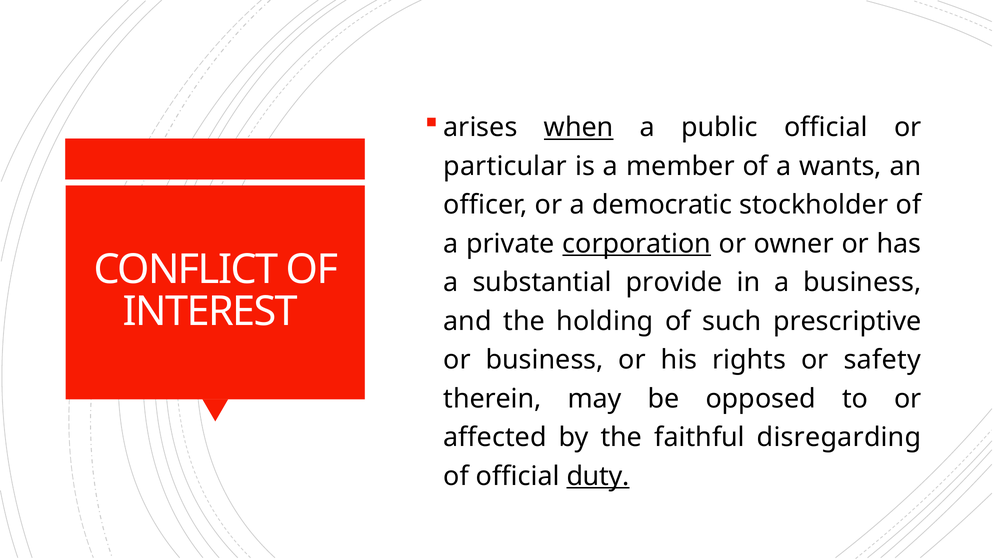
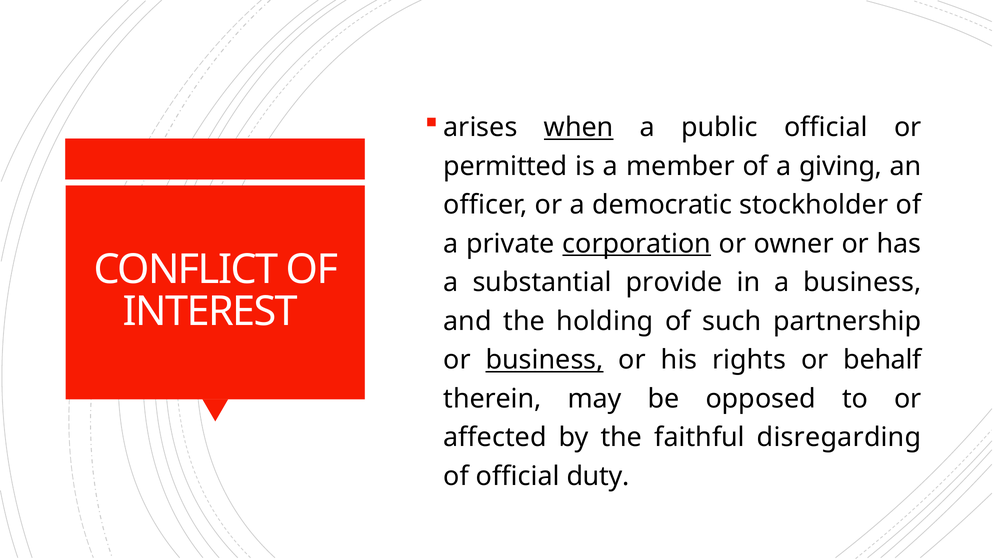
particular: particular -> permitted
wants: wants -> giving
prescriptive: prescriptive -> partnership
business at (545, 360) underline: none -> present
safety: safety -> behalf
duty underline: present -> none
